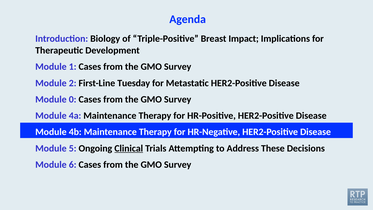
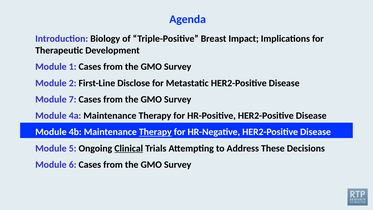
Tuesday: Tuesday -> Disclose
0: 0 -> 7
Therapy at (155, 132) underline: none -> present
